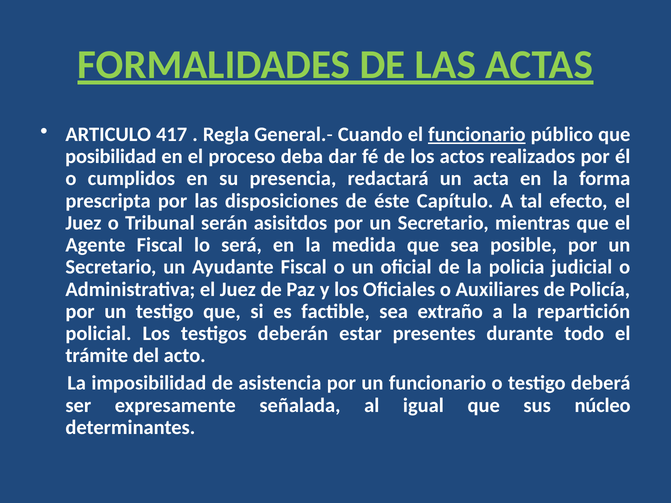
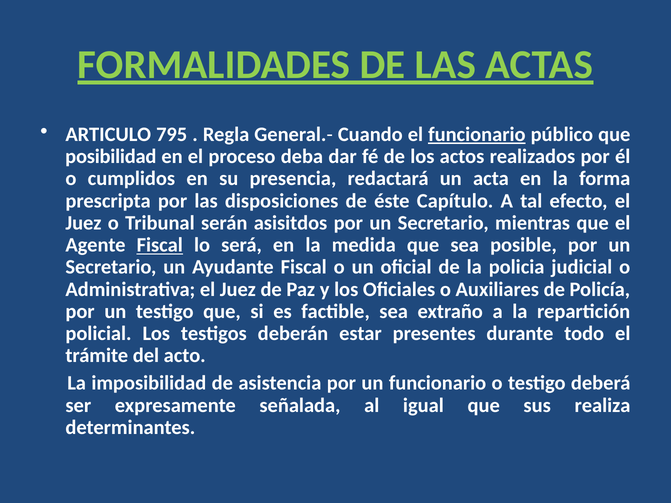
417: 417 -> 795
Fiscal at (160, 245) underline: none -> present
núcleo: núcleo -> realiza
